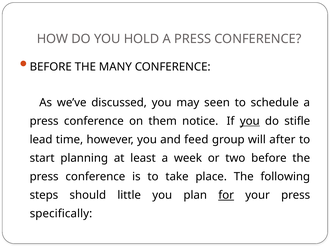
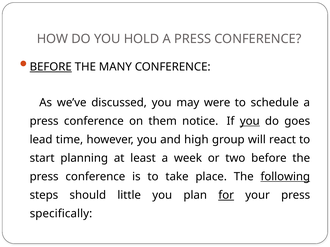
BEFORE at (51, 67) underline: none -> present
seen: seen -> were
stifle: stifle -> goes
feed: feed -> high
after: after -> react
following underline: none -> present
